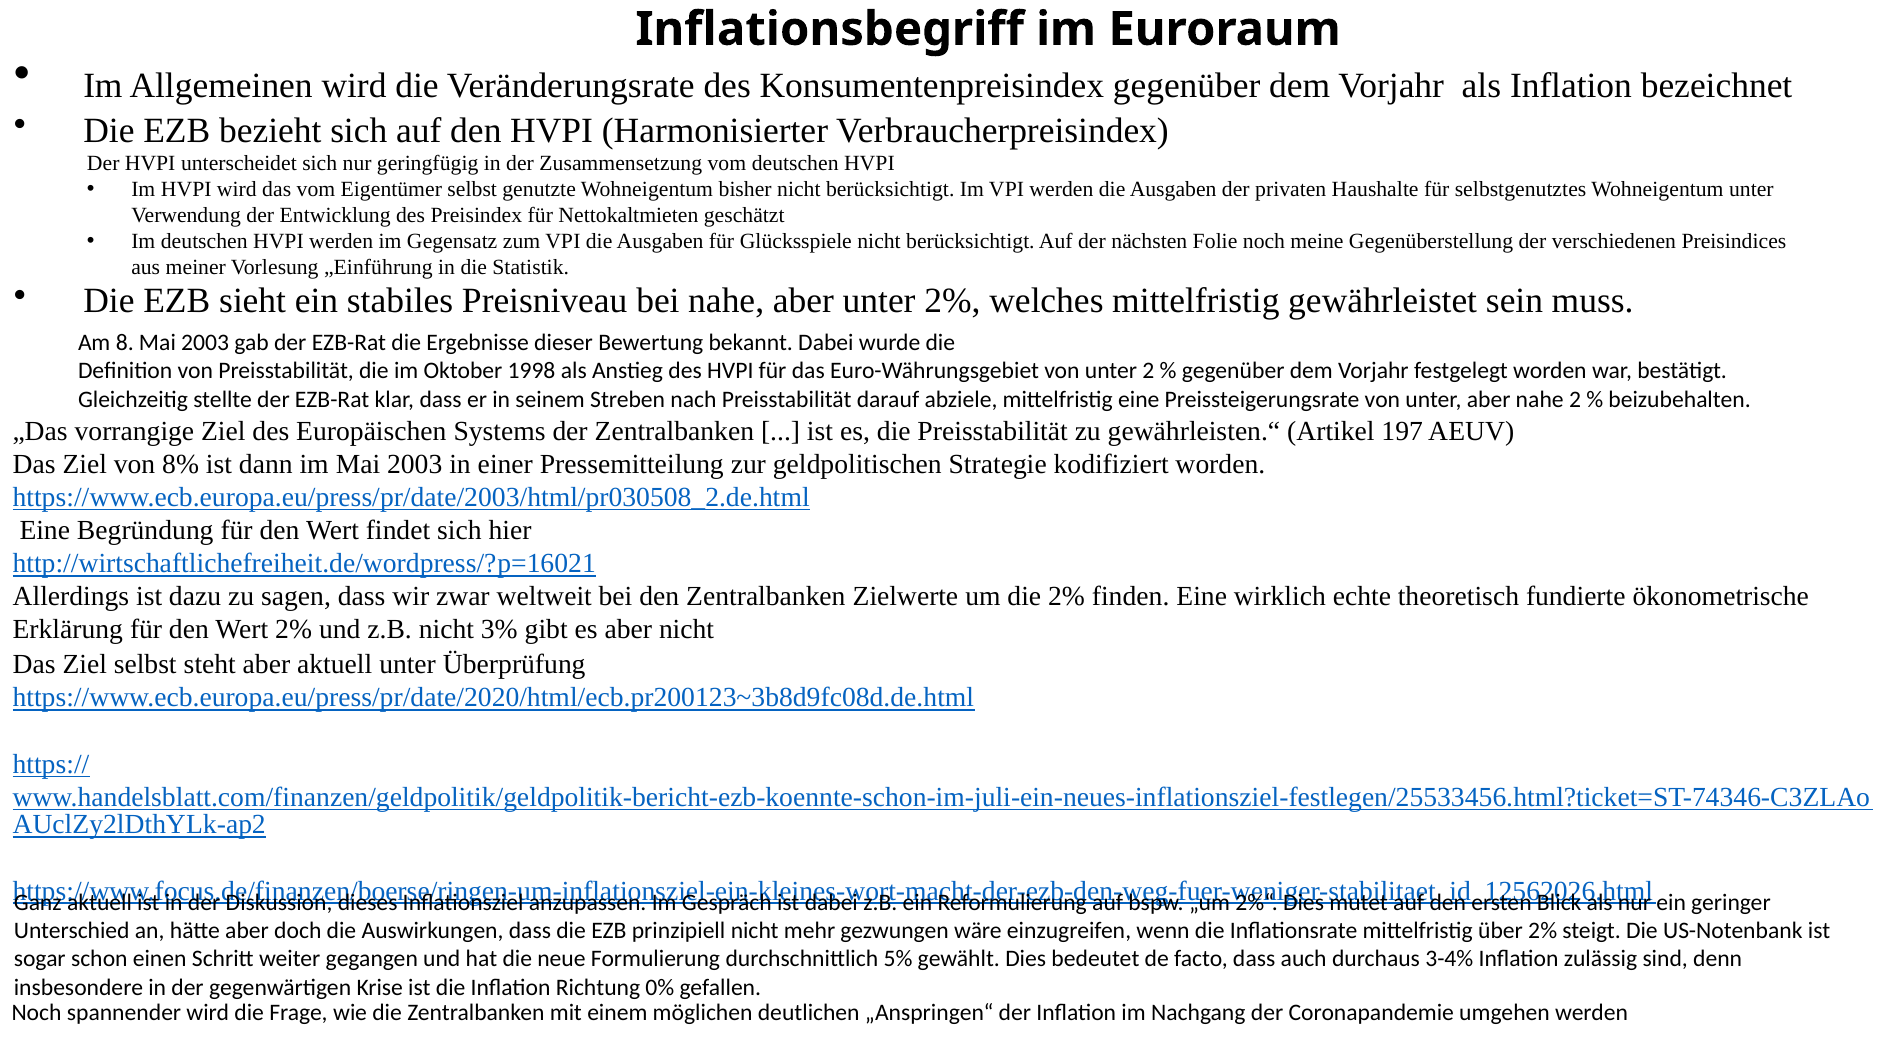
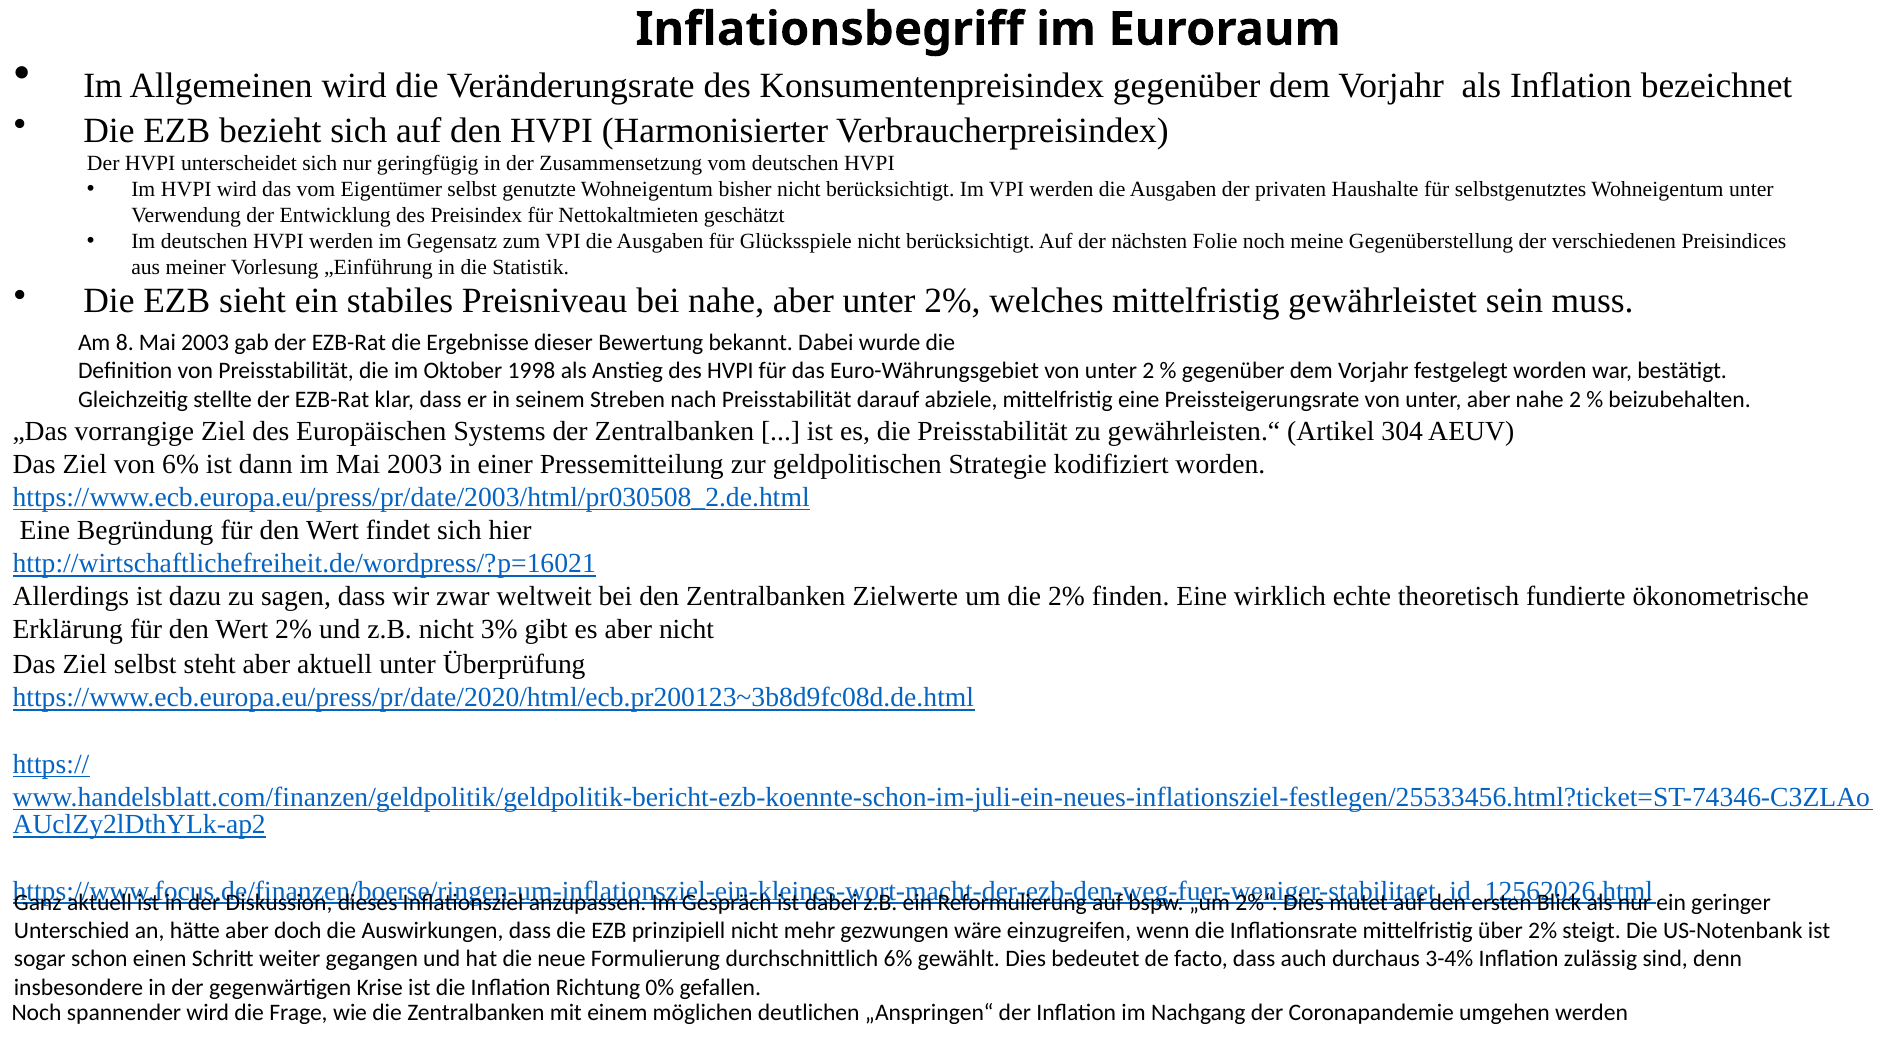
197: 197 -> 304
von 8%: 8% -> 6%
durchschnittlich 5%: 5% -> 6%
